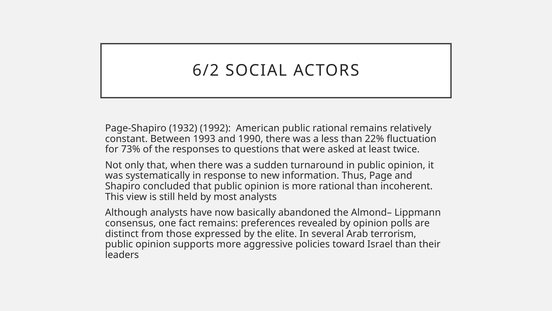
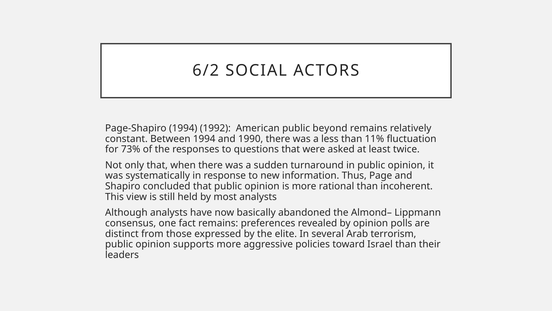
Page-Shapiro 1932: 1932 -> 1994
public rational: rational -> beyond
Between 1993: 1993 -> 1994
22%: 22% -> 11%
